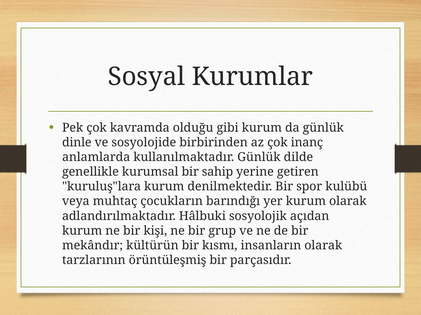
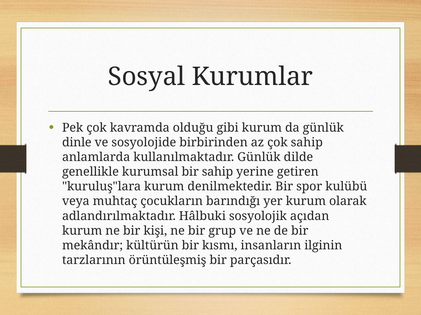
çok inanç: inanç -> sahip
insanların olarak: olarak -> ilginin
